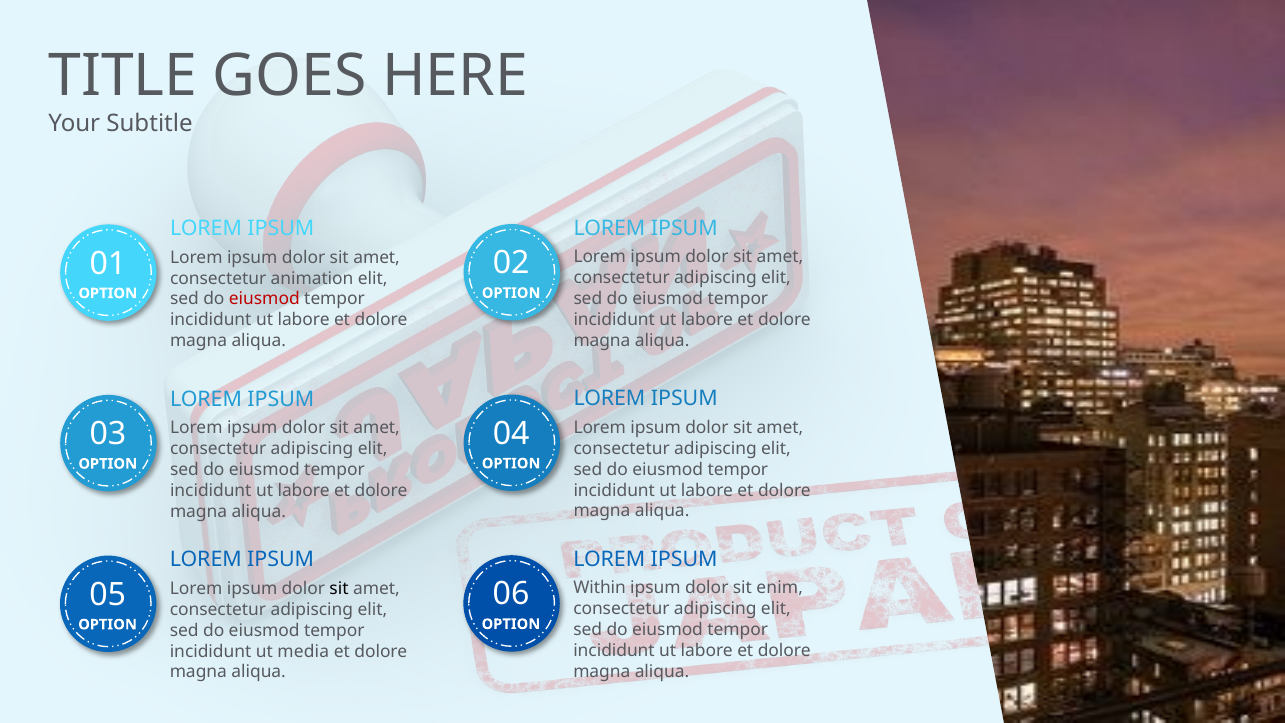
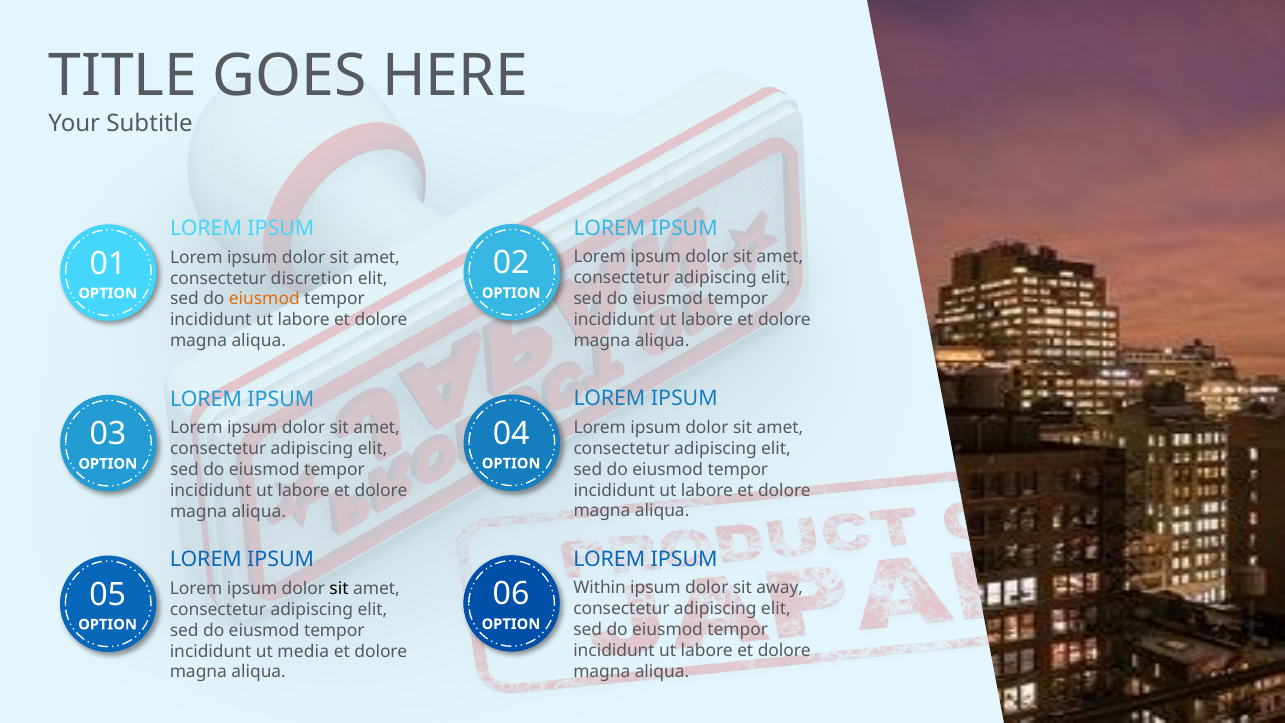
animation: animation -> discretion
eiusmod at (264, 299) colour: red -> orange
enim: enim -> away
